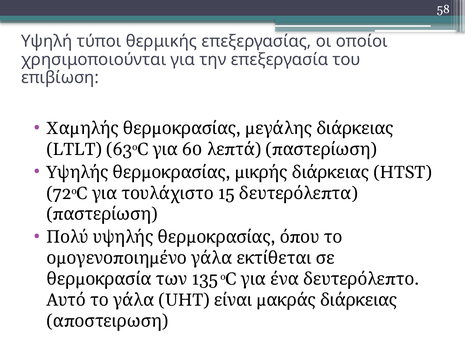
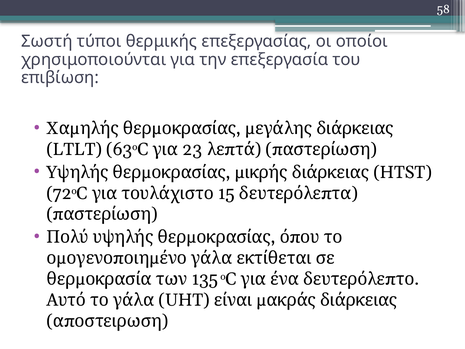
Υψηλή: Υψηλή -> Σωστή
60: 60 -> 23
